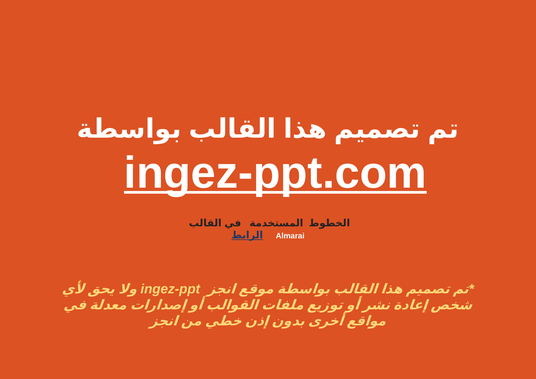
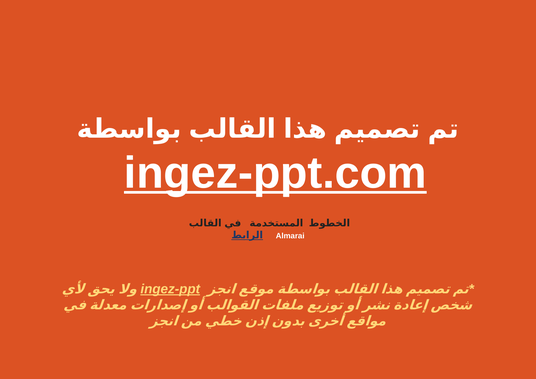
ingez-ppt underline: none -> present
